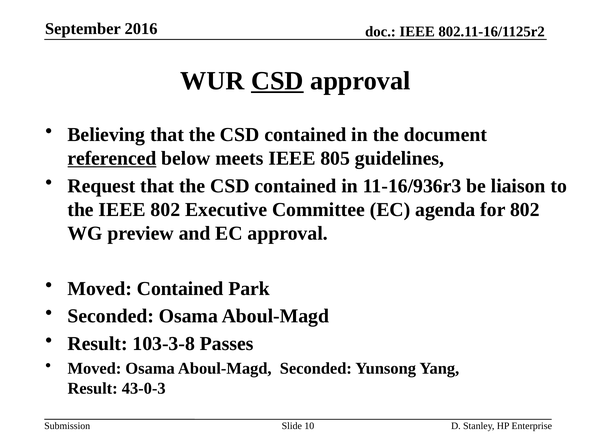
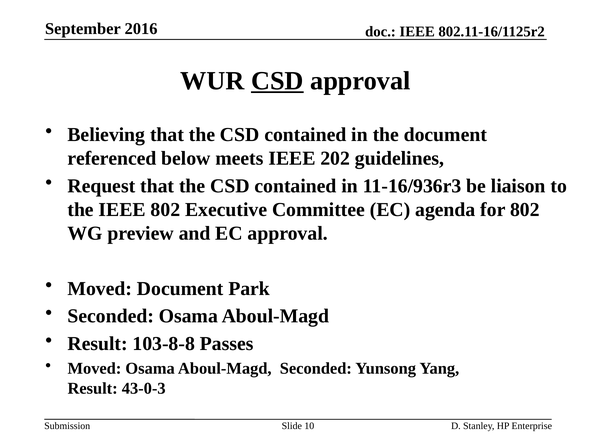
referenced underline: present -> none
805: 805 -> 202
Moved Contained: Contained -> Document
103-3-8: 103-3-8 -> 103-8-8
